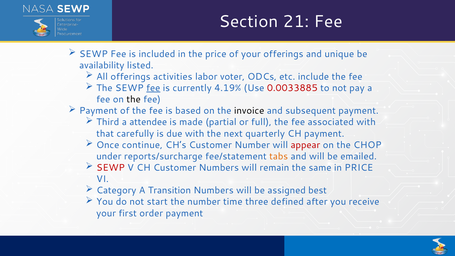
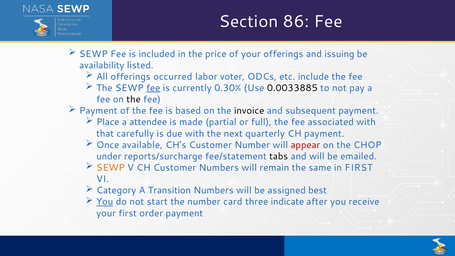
21: 21 -> 86
unique: unique -> issuing
activities: activities -> occurred
4.19%: 4.19% -> 0.30%
0.0033885 colour: red -> black
Third: Third -> Place
continue: continue -> available
tabs colour: orange -> black
SEWP at (111, 168) colour: red -> orange
in PRICE: PRICE -> FIRST
You at (105, 202) underline: none -> present
time: time -> card
defined: defined -> indicate
